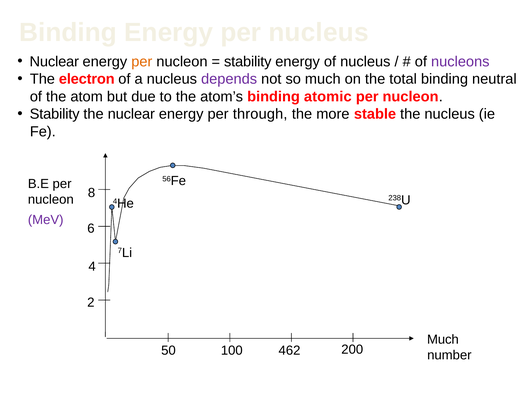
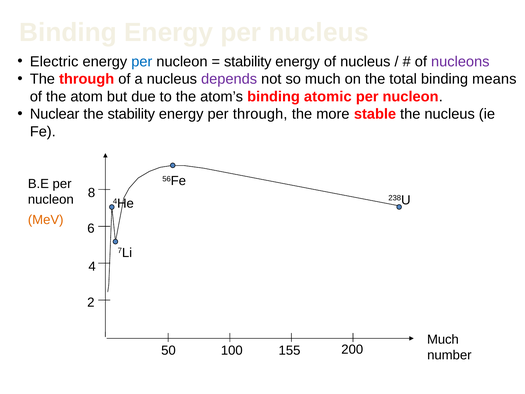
Nuclear at (54, 62): Nuclear -> Electric
per at (142, 62) colour: orange -> blue
The electron: electron -> through
neutral: neutral -> means
Stability at (55, 114): Stability -> Nuclear
the nuclear: nuclear -> stability
MeV colour: purple -> orange
462: 462 -> 155
